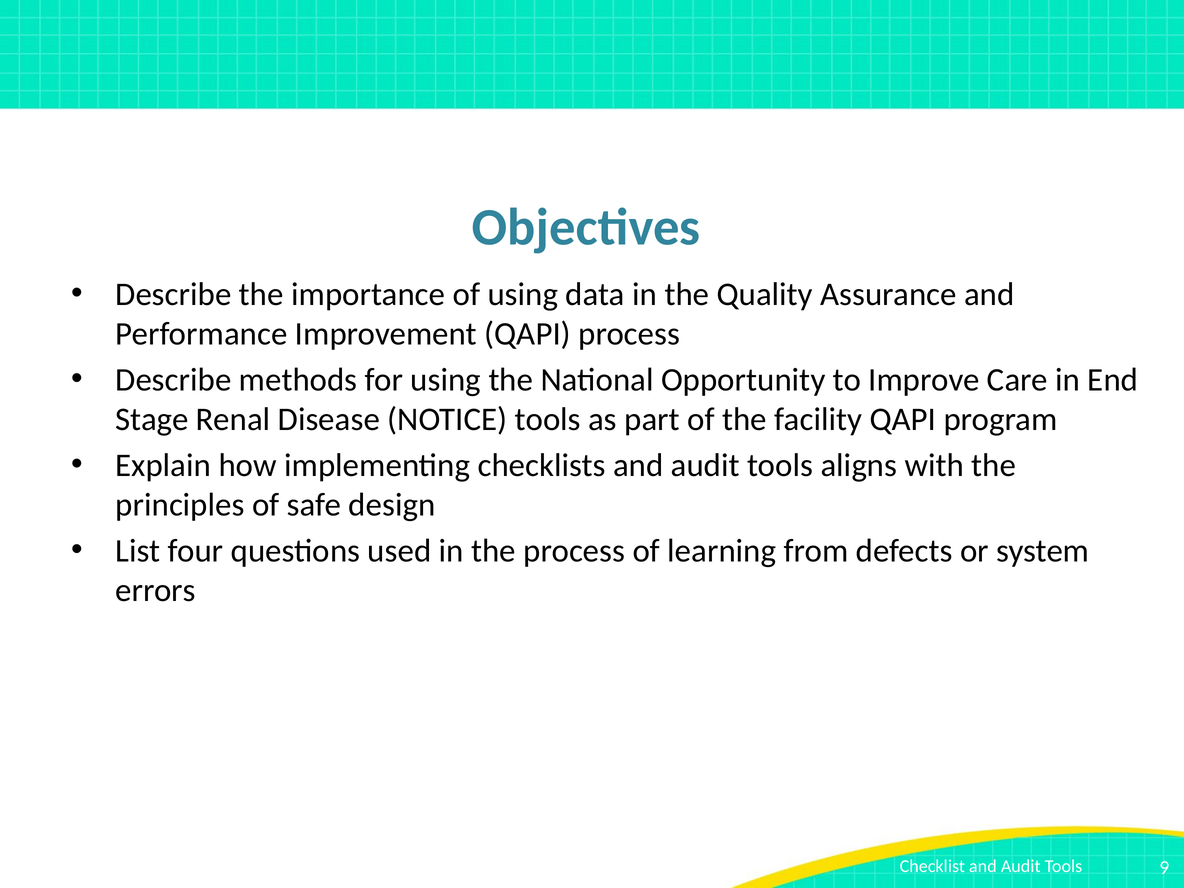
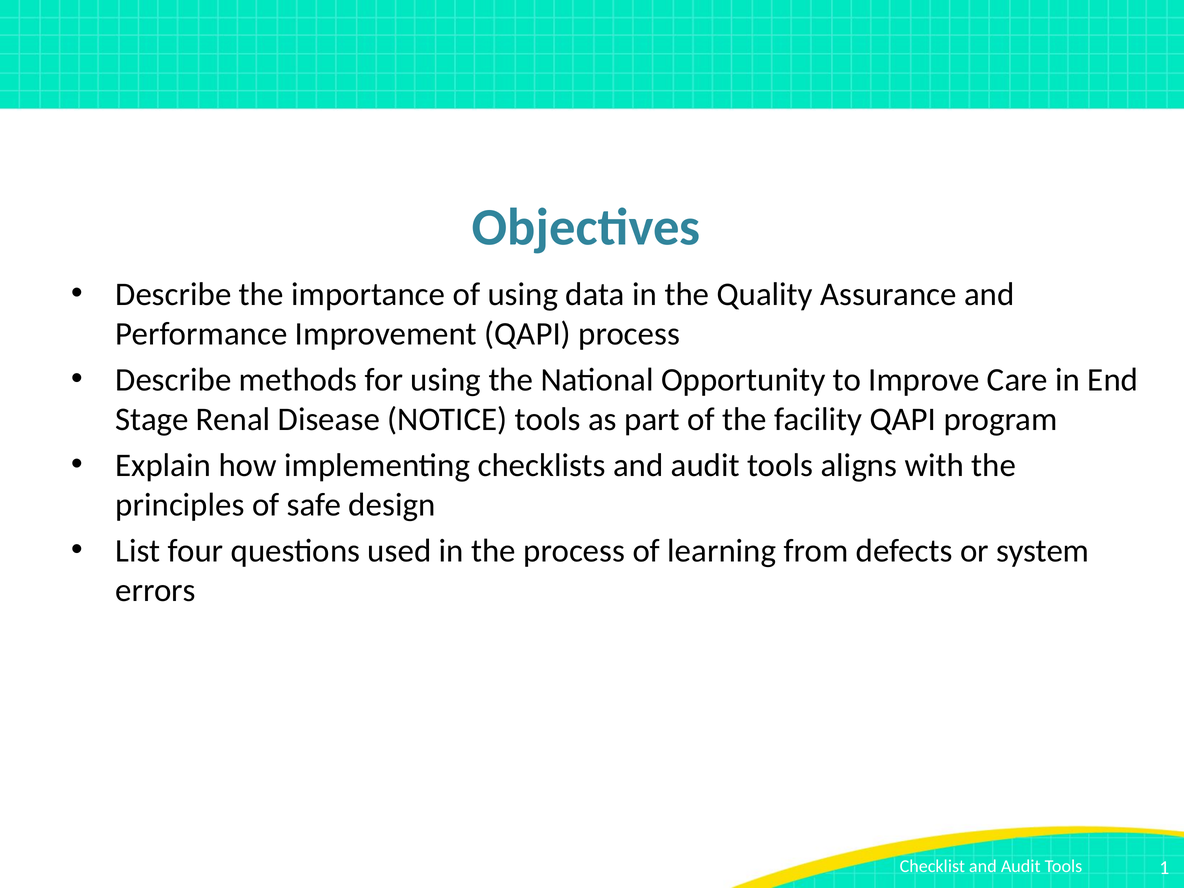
9: 9 -> 1
